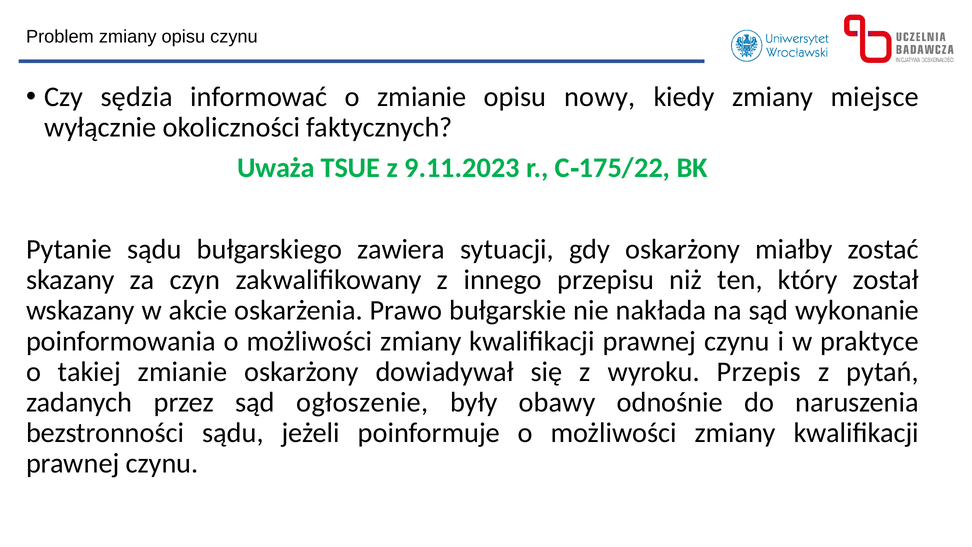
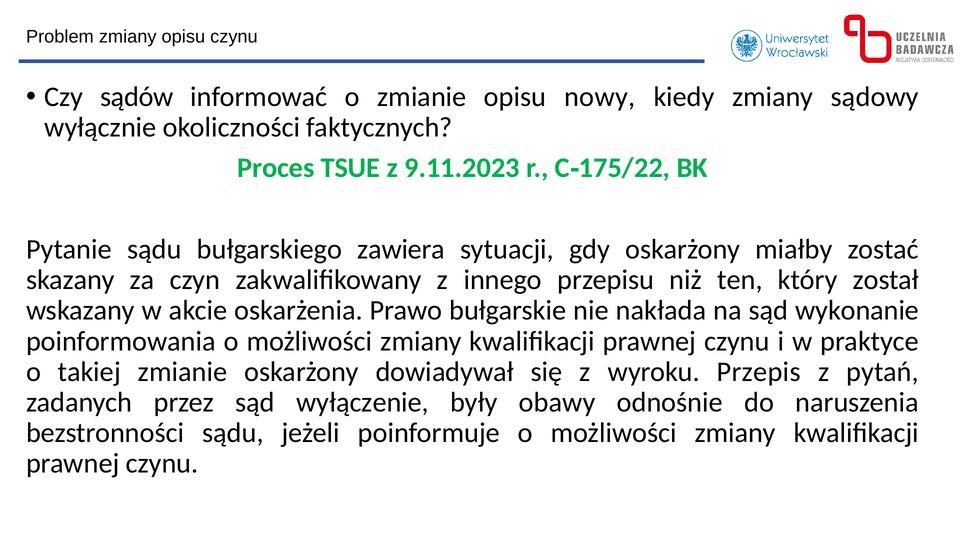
sędzia: sędzia -> sądów
miejsce: miejsce -> sądowy
Uważa: Uważa -> Proces
ogłoszenie: ogłoszenie -> wyłączenie
